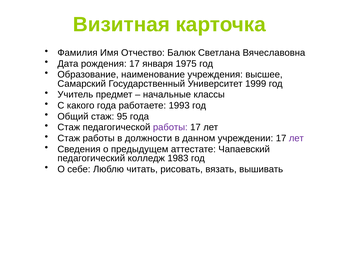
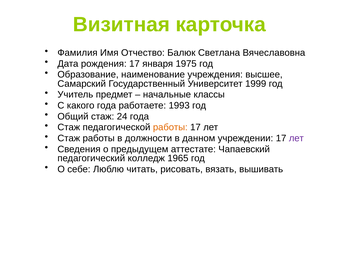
95: 95 -> 24
работы at (170, 127) colour: purple -> orange
1983: 1983 -> 1965
